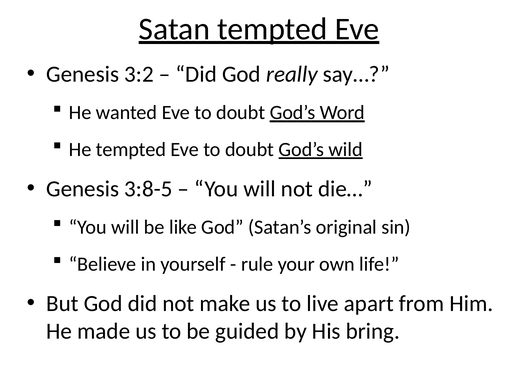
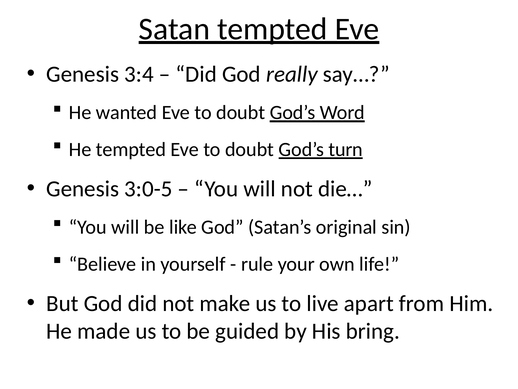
3:2: 3:2 -> 3:4
wild: wild -> turn
3:8-5: 3:8-5 -> 3:0-5
